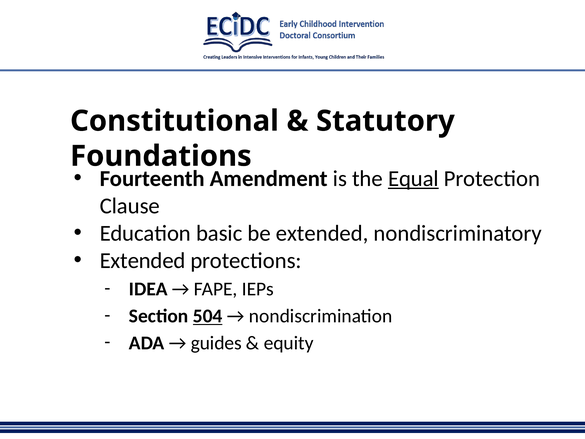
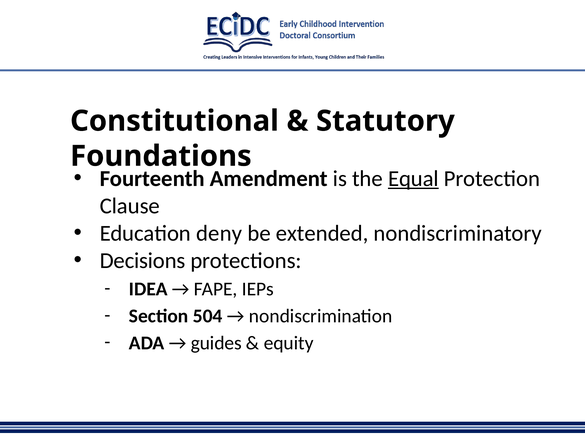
basic: basic -> deny
Extended at (143, 260): Extended -> Decisions
504 underline: present -> none
